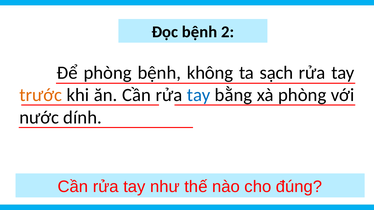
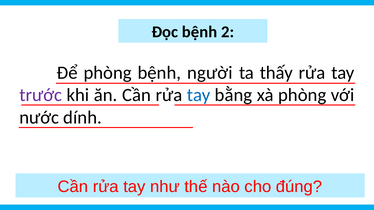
không: không -> người
sạch: sạch -> thấy
trước colour: orange -> purple
